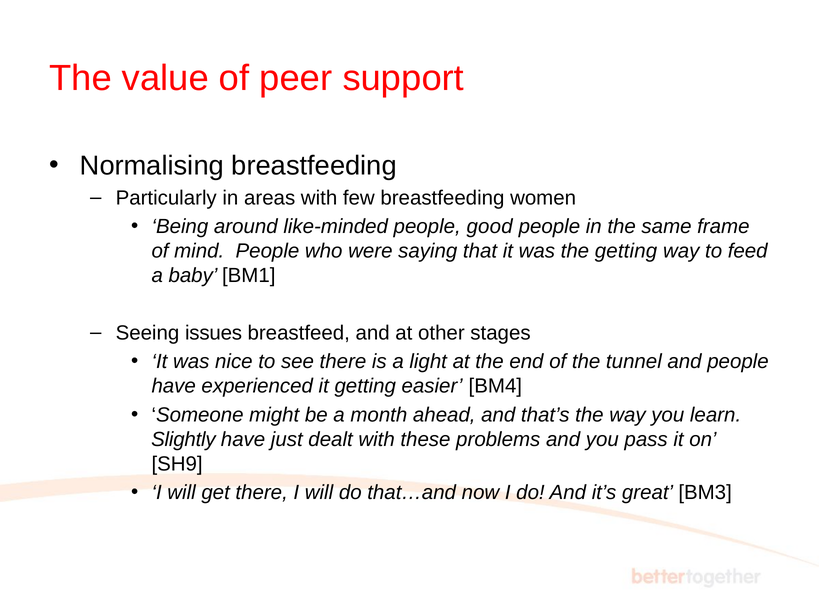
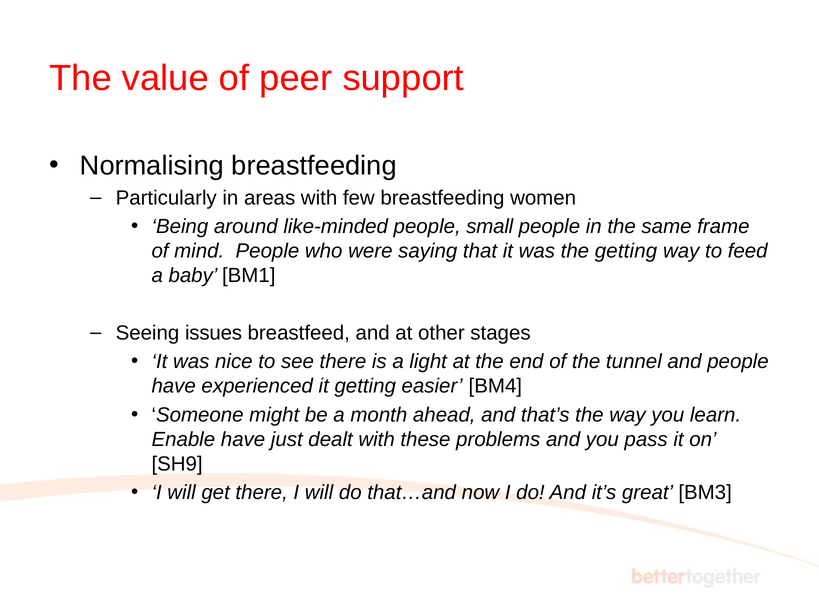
good: good -> small
Slightly: Slightly -> Enable
